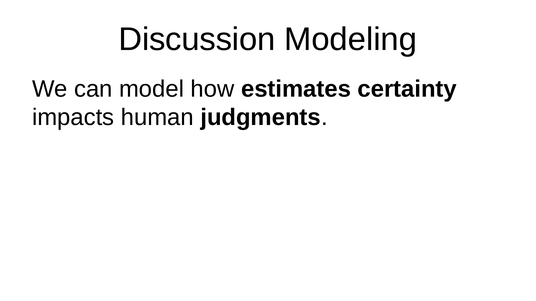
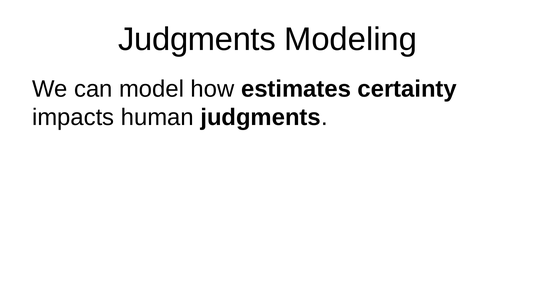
Discussion at (197, 39): Discussion -> Judgments
